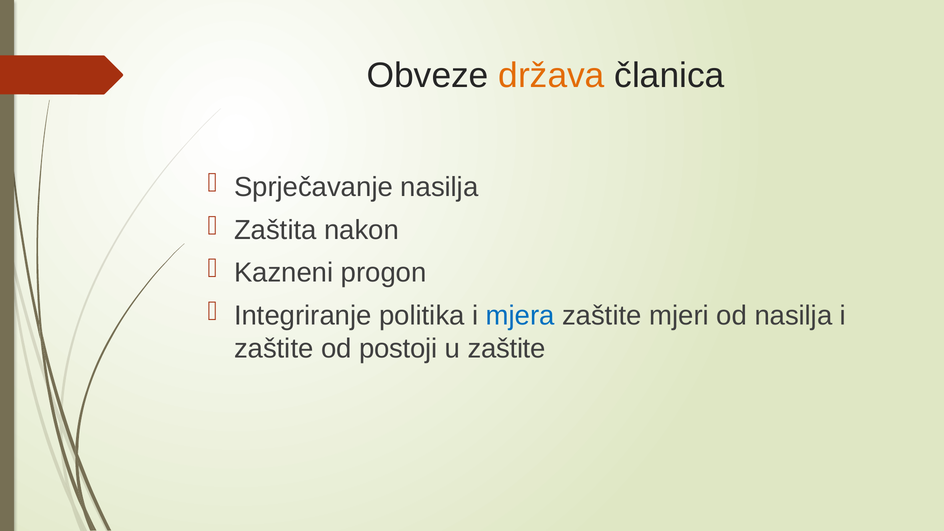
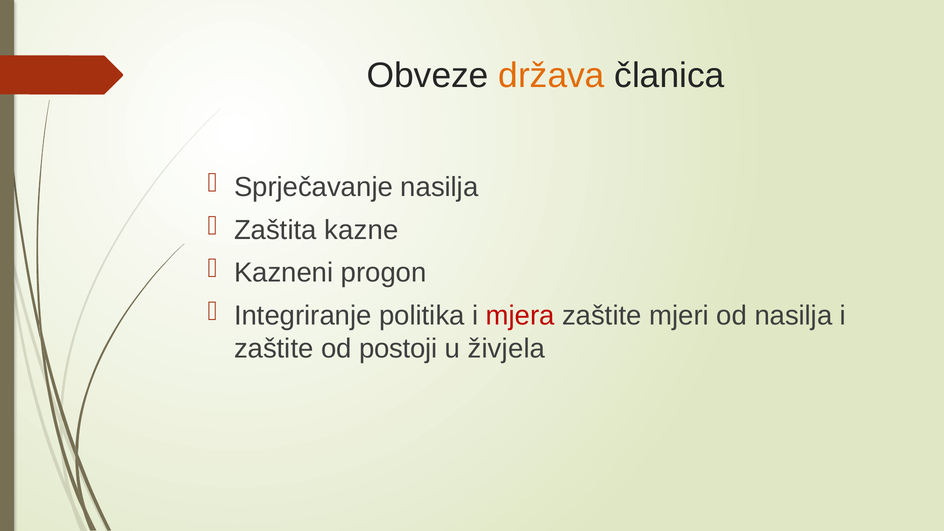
nakon: nakon -> kazne
mjera colour: blue -> red
u zaštite: zaštite -> živjela
